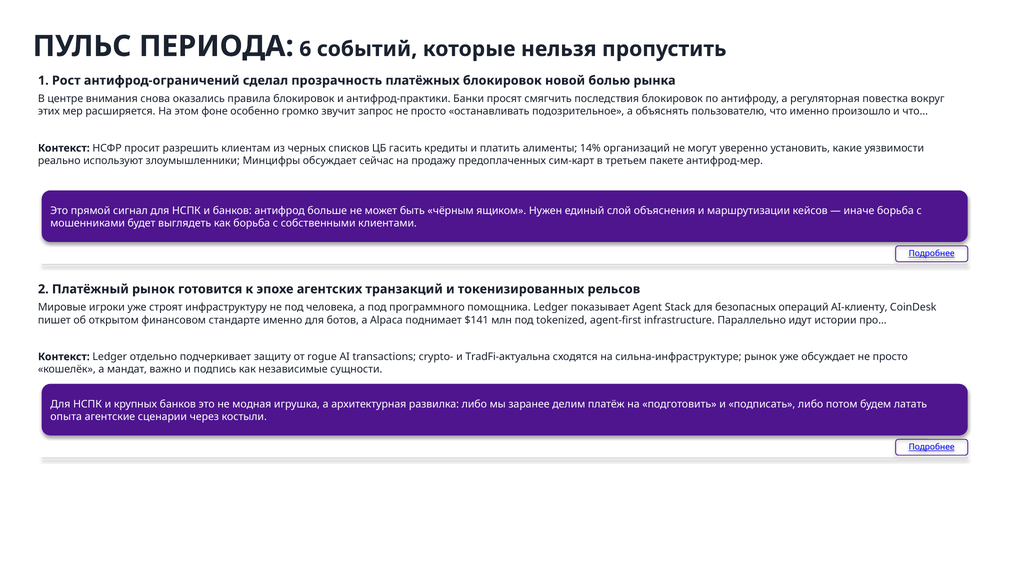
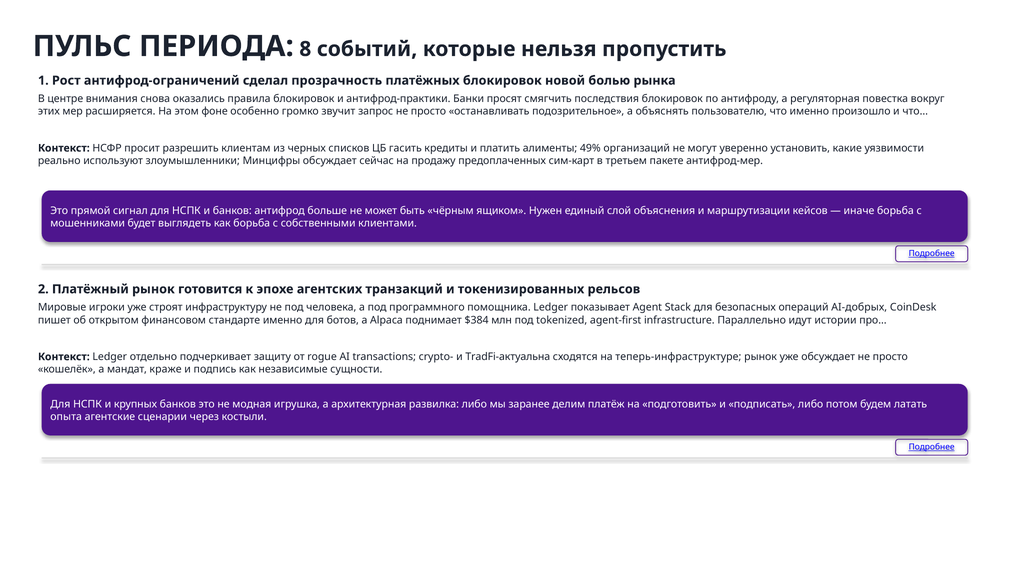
6: 6 -> 8
14%: 14% -> 49%
AI-клиенту: AI-клиенту -> AI-добрых
$141: $141 -> $384
сильна-инфраструктуре: сильна-инфраструктуре -> теперь-инфраструктуре
важно: важно -> краже
